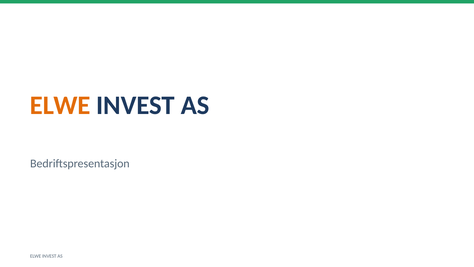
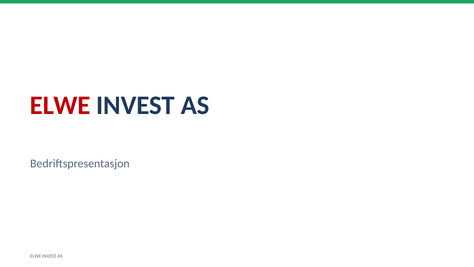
ELWE at (60, 105) colour: orange -> red
